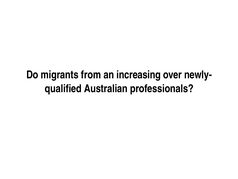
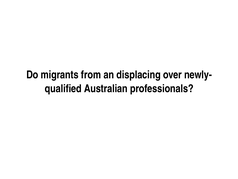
increasing: increasing -> displacing
